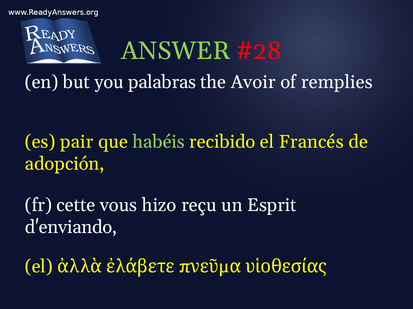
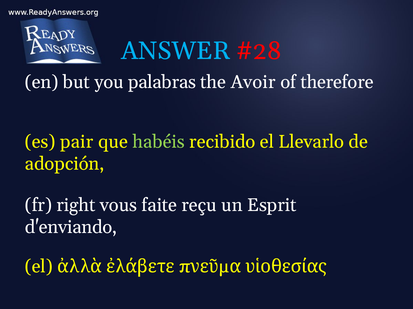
ANSWER colour: light green -> light blue
remplies: remplies -> therefore
Francés: Francés -> Llevarlo
cette: cette -> right
hizo: hizo -> faite
